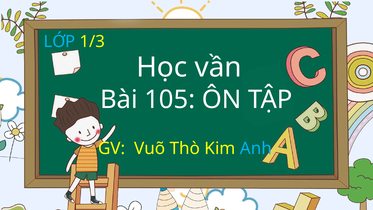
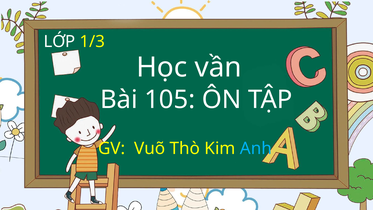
LỚP colour: light blue -> white
